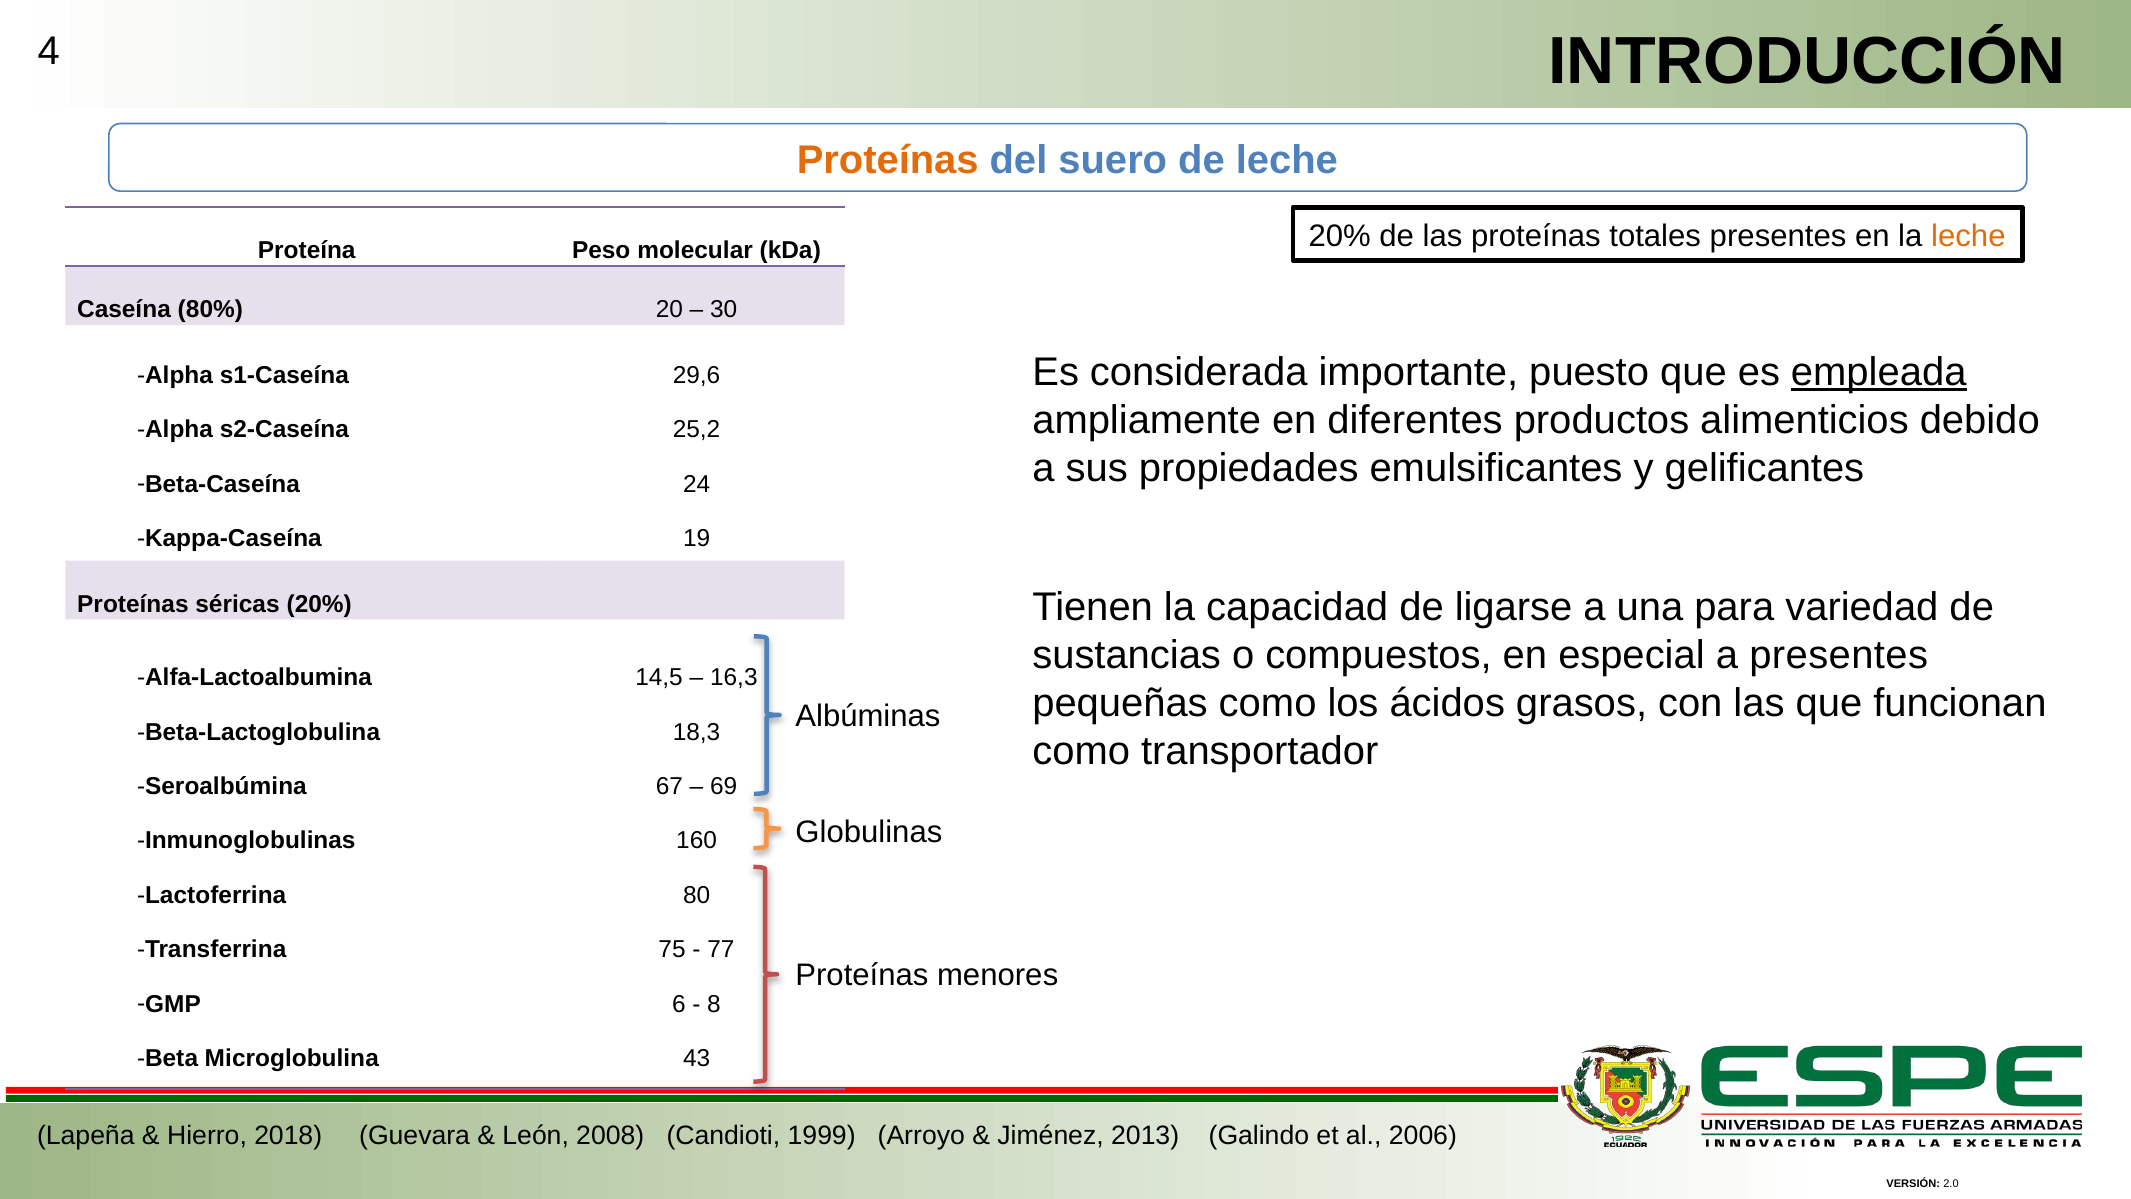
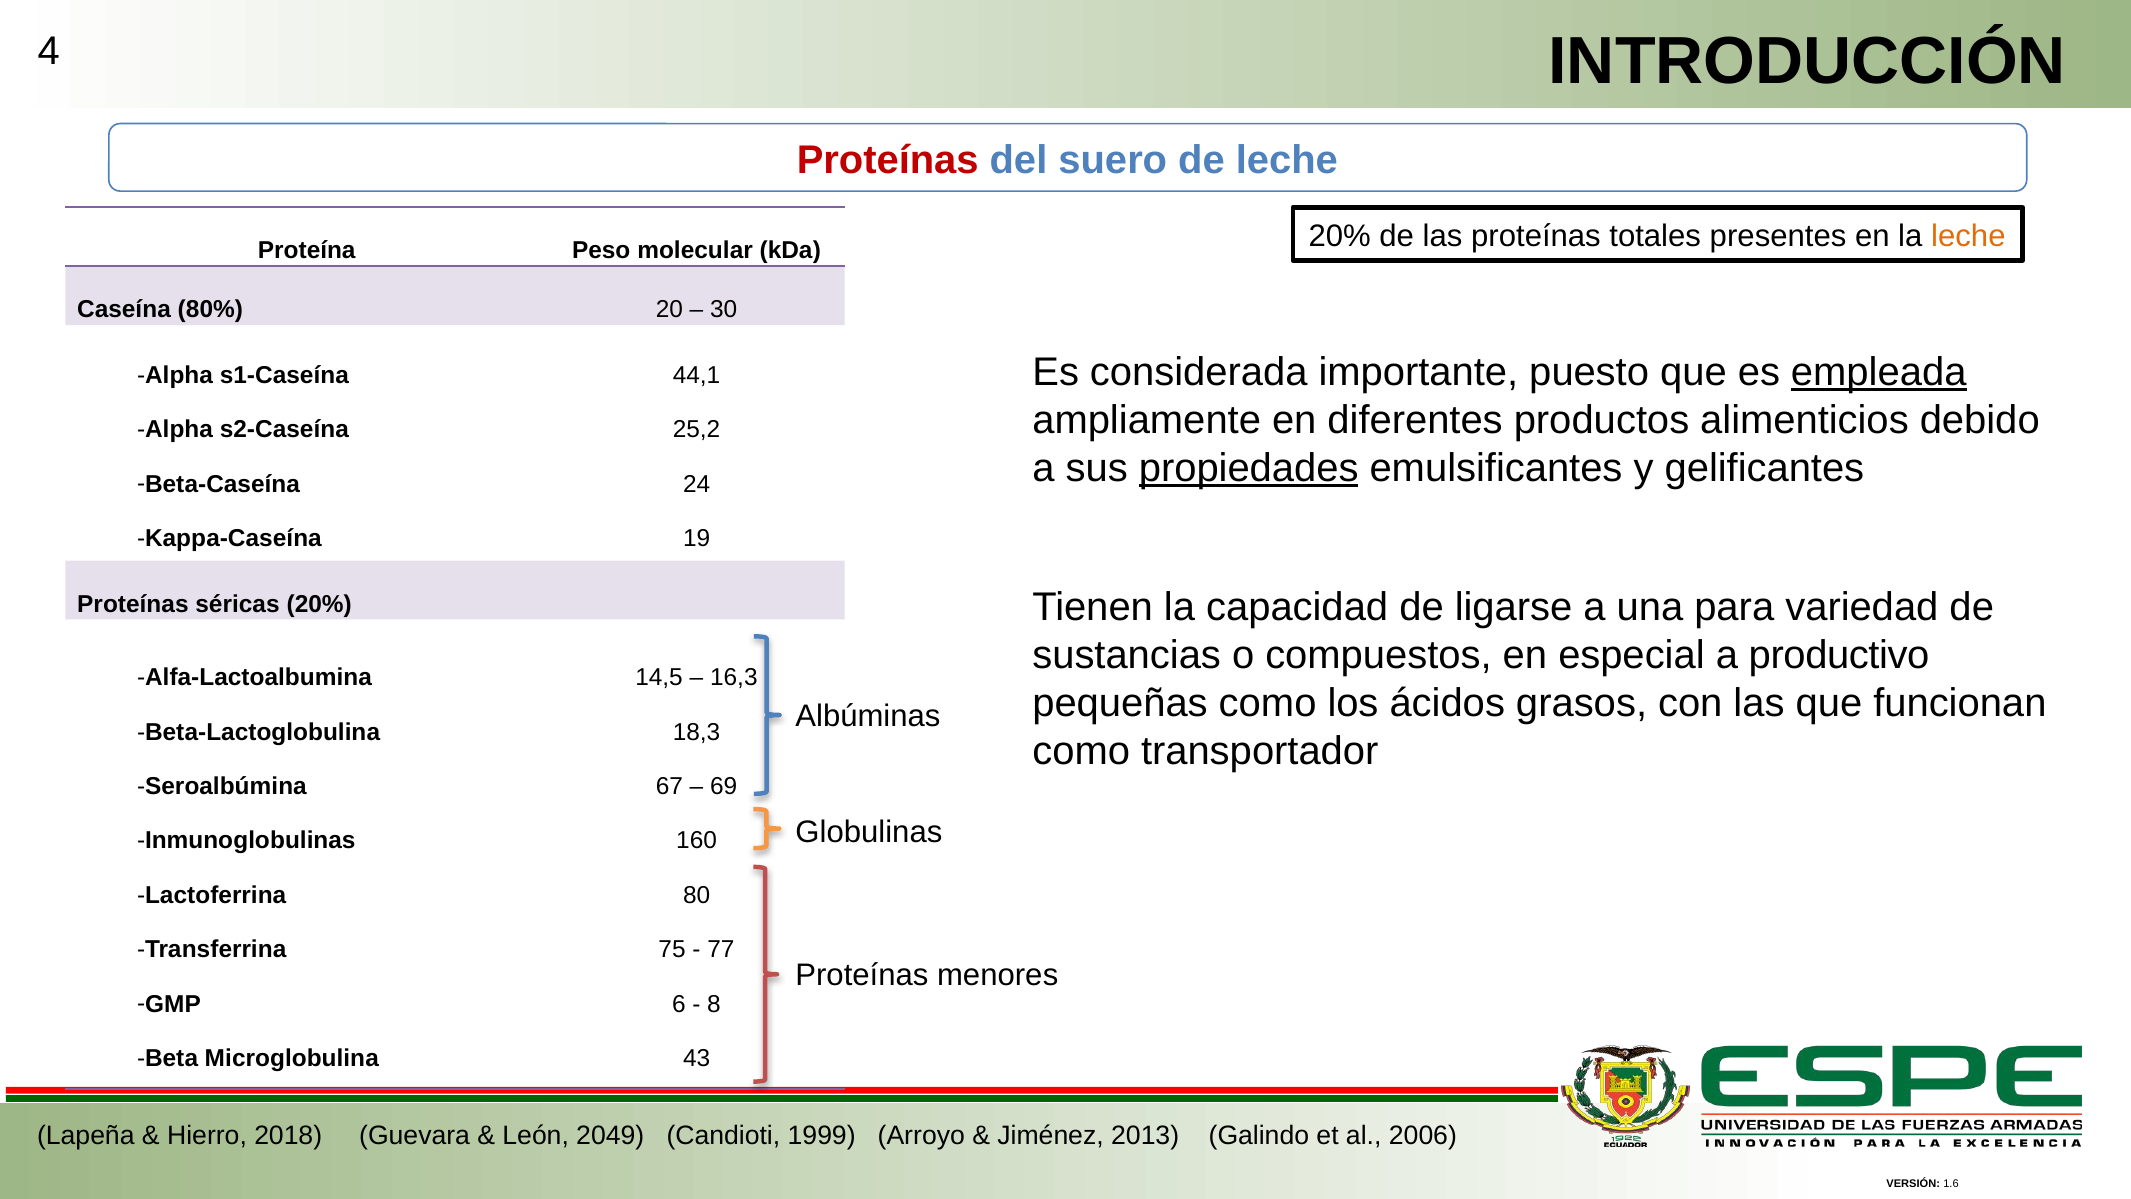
Proteínas at (888, 160) colour: orange -> red
29,6: 29,6 -> 44,1
propiedades underline: none -> present
a presentes: presentes -> productivo
2008: 2008 -> 2049
2.0: 2.0 -> 1.6
